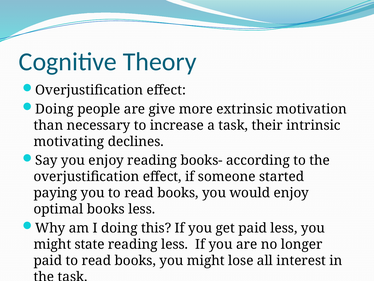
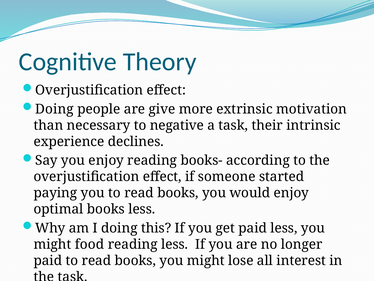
increase: increase -> negative
motivating: motivating -> experience
state: state -> food
